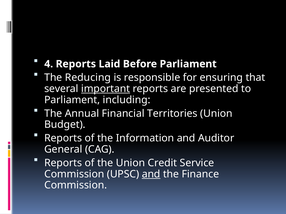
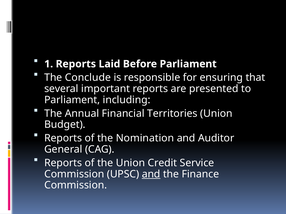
4: 4 -> 1
Reducing: Reducing -> Conclude
important underline: present -> none
Information: Information -> Nomination
